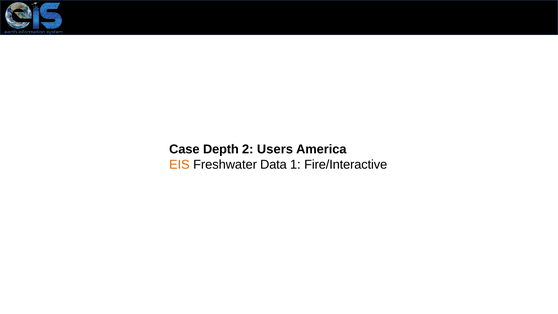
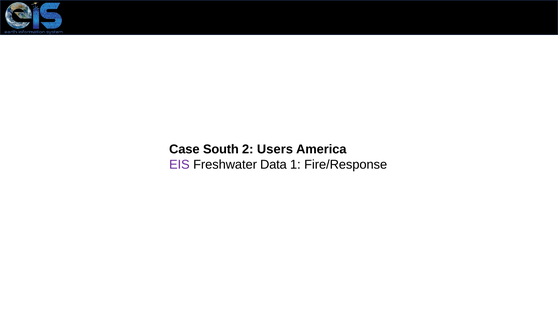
Depth: Depth -> South
EIS colour: orange -> purple
Fire/Interactive: Fire/Interactive -> Fire/Response
